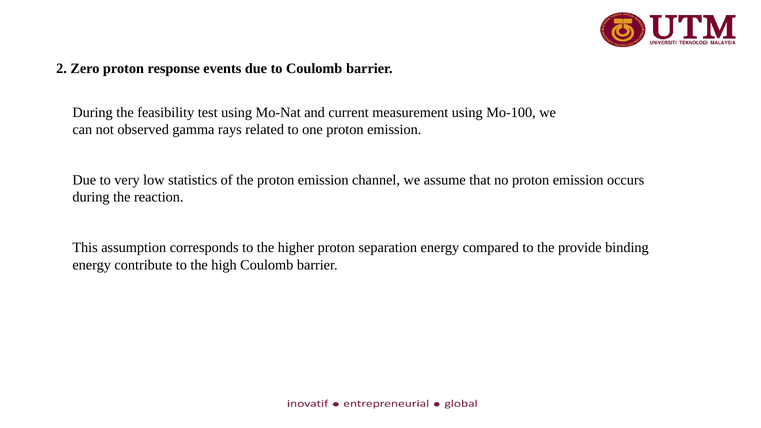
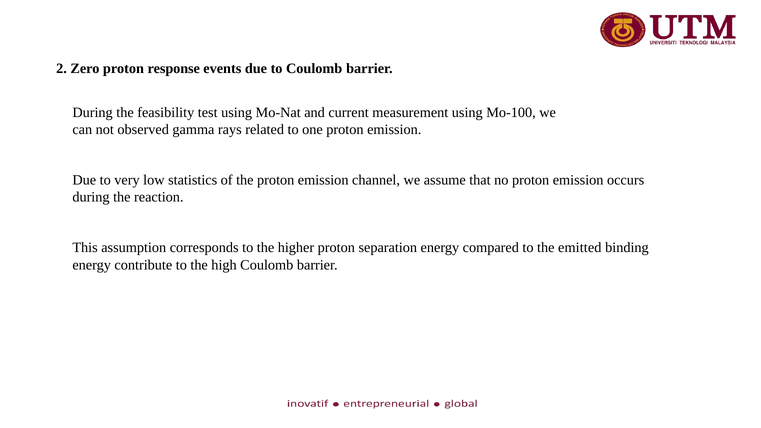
provide: provide -> emitted
